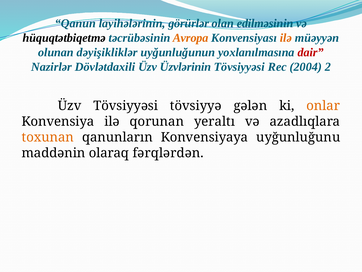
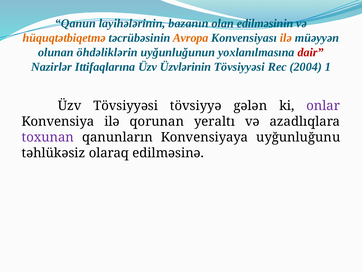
görürlər: görürlər -> bazanın
hüquqtətbiqetmə colour: black -> orange
dəyişikliklər: dəyişikliklər -> öhdəliklərin
Dövlətdaxili: Dövlətdaxili -> Ittifaqlarına
2: 2 -> 1
onlar colour: orange -> purple
toxunan colour: orange -> purple
maddənin: maddənin -> təhlükəsiz
fərqlərdən: fərqlərdən -> edilməsinə
